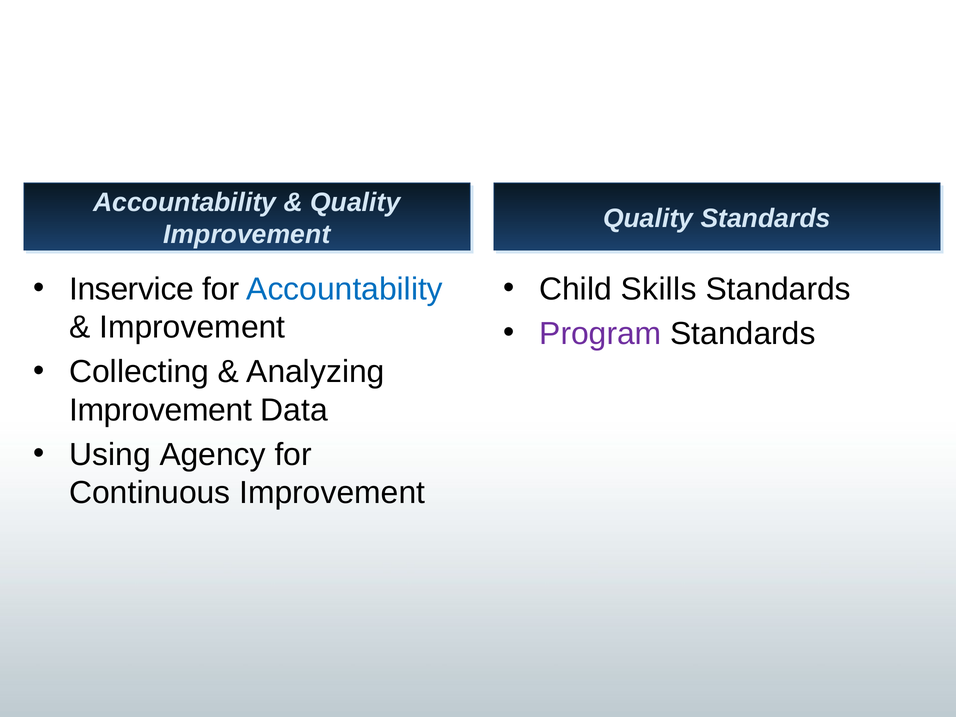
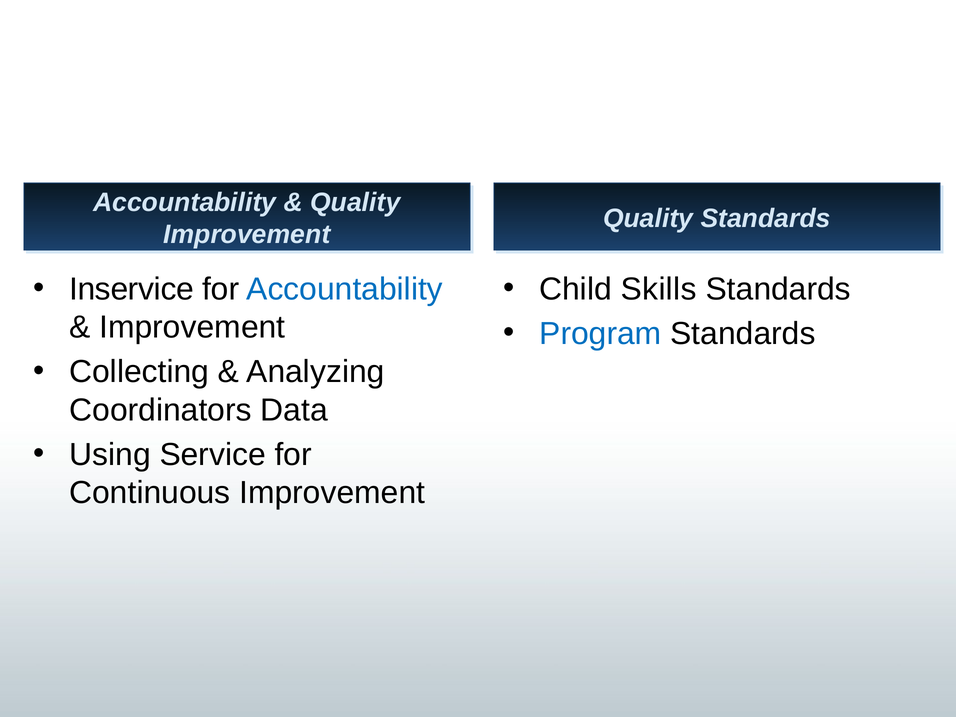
Program colour: purple -> blue
Improvement at (161, 410): Improvement -> Coordinators
Agency: Agency -> Service
